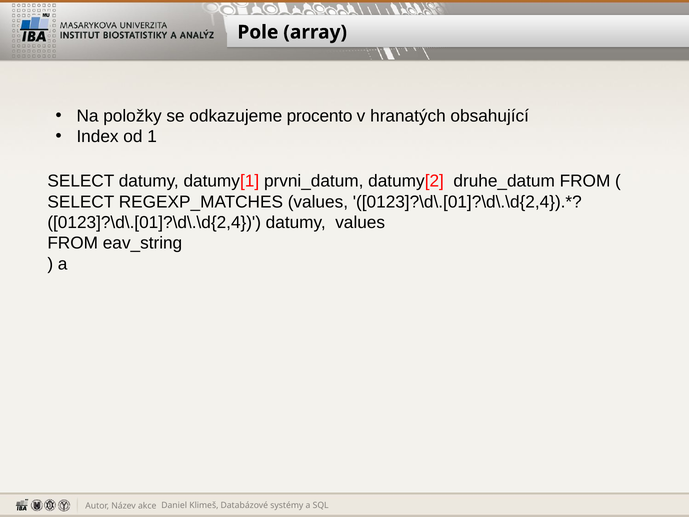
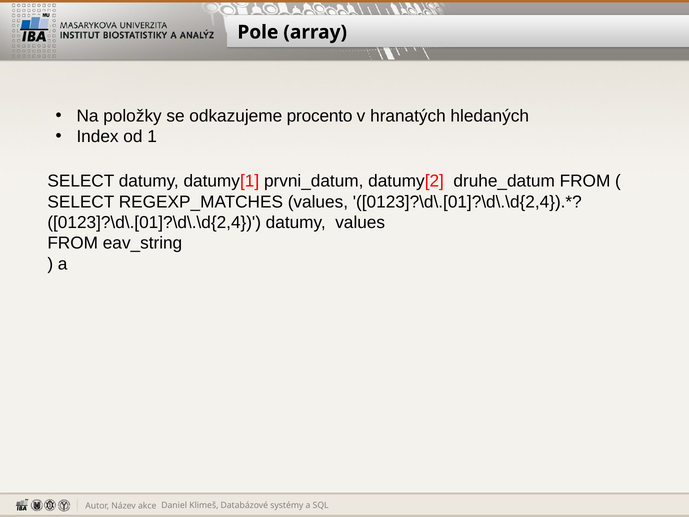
obsahující: obsahující -> hledaných
